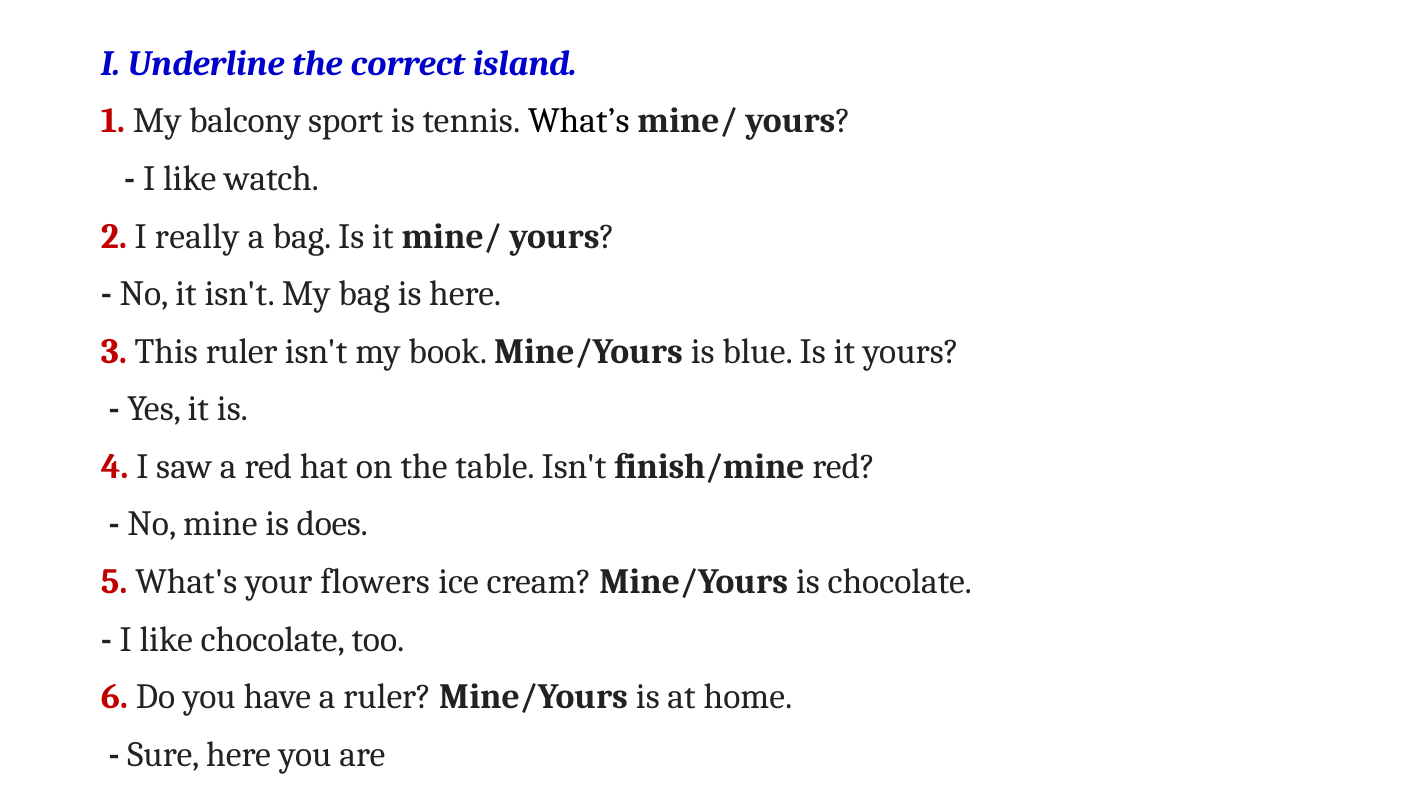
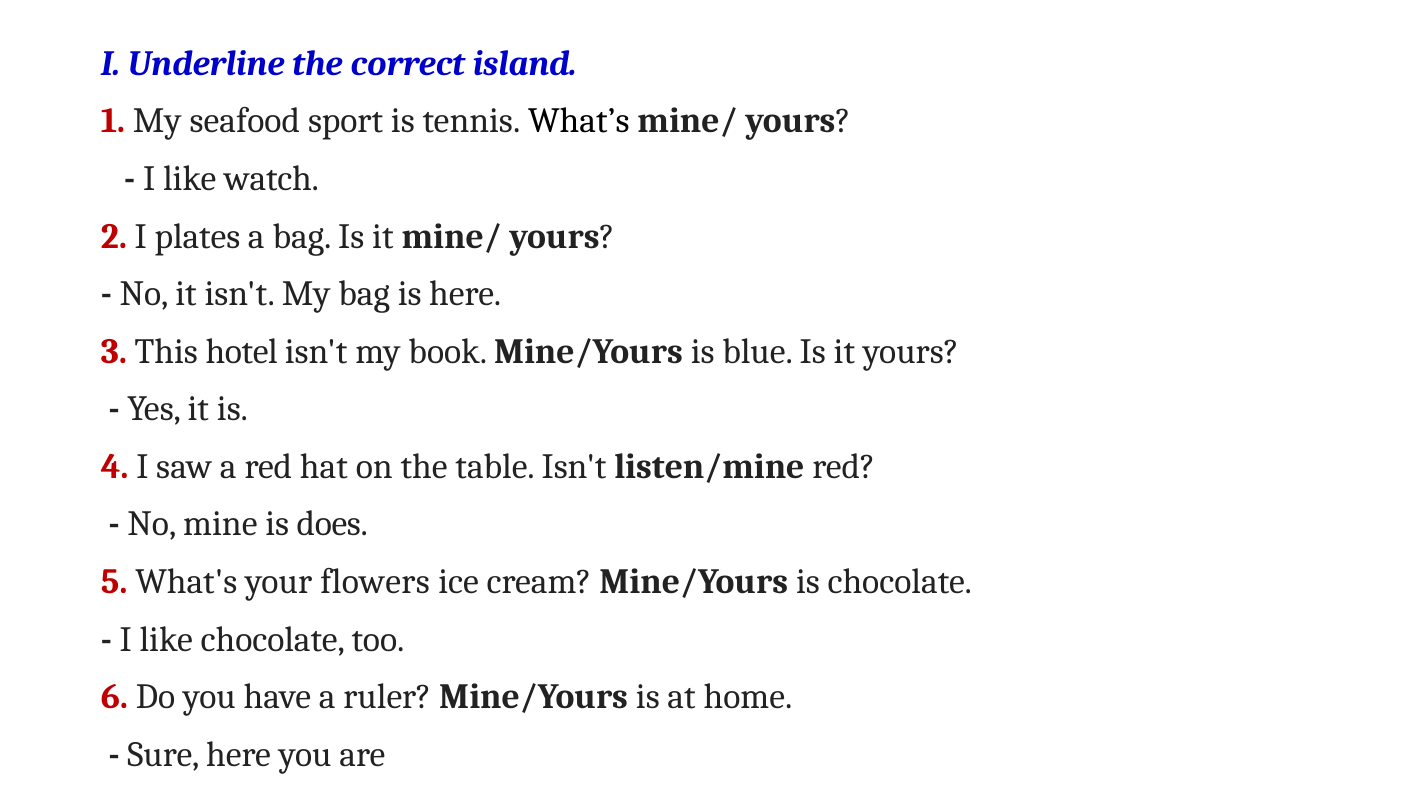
balcony: balcony -> seafood
really: really -> plates
This ruler: ruler -> hotel
finish/mine: finish/mine -> listen/mine
